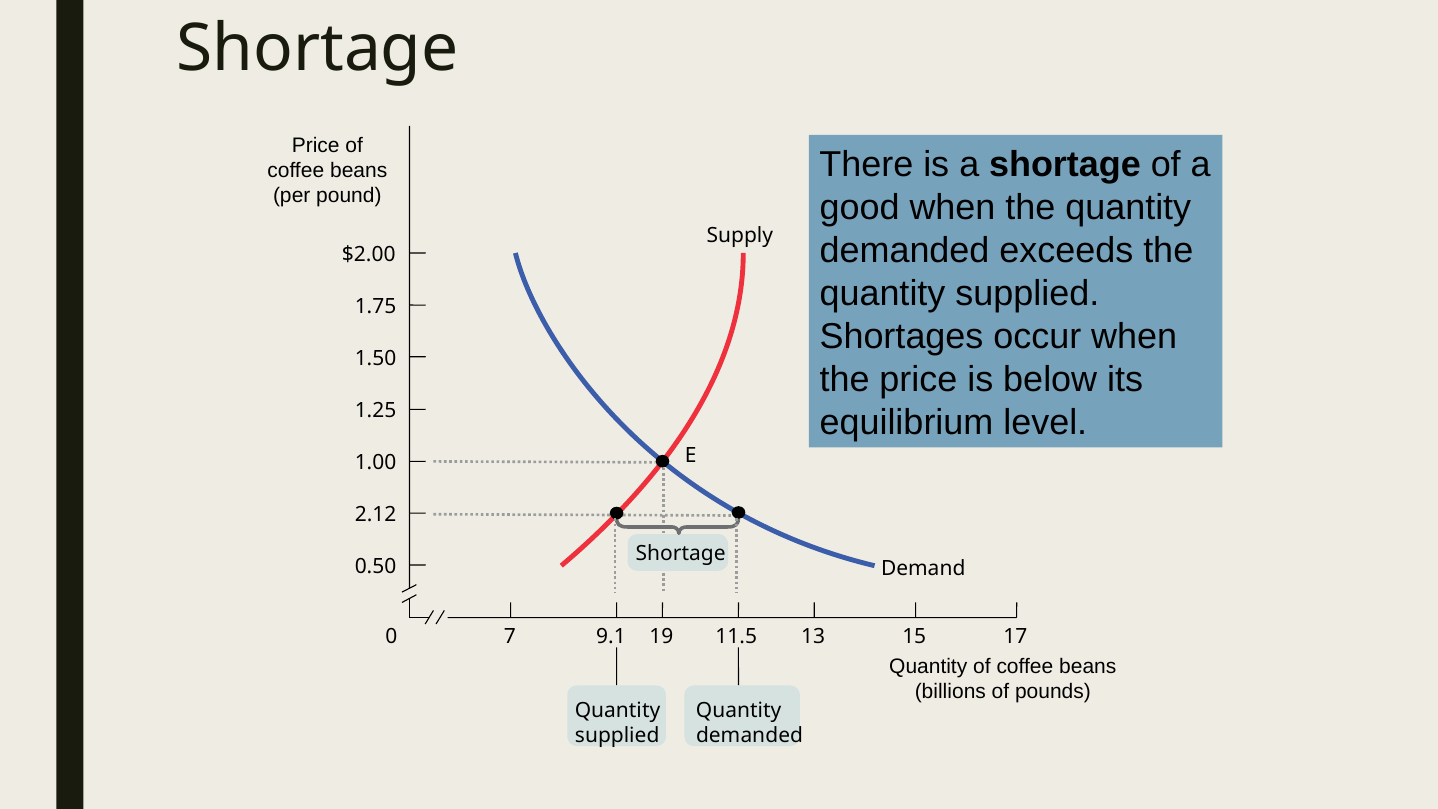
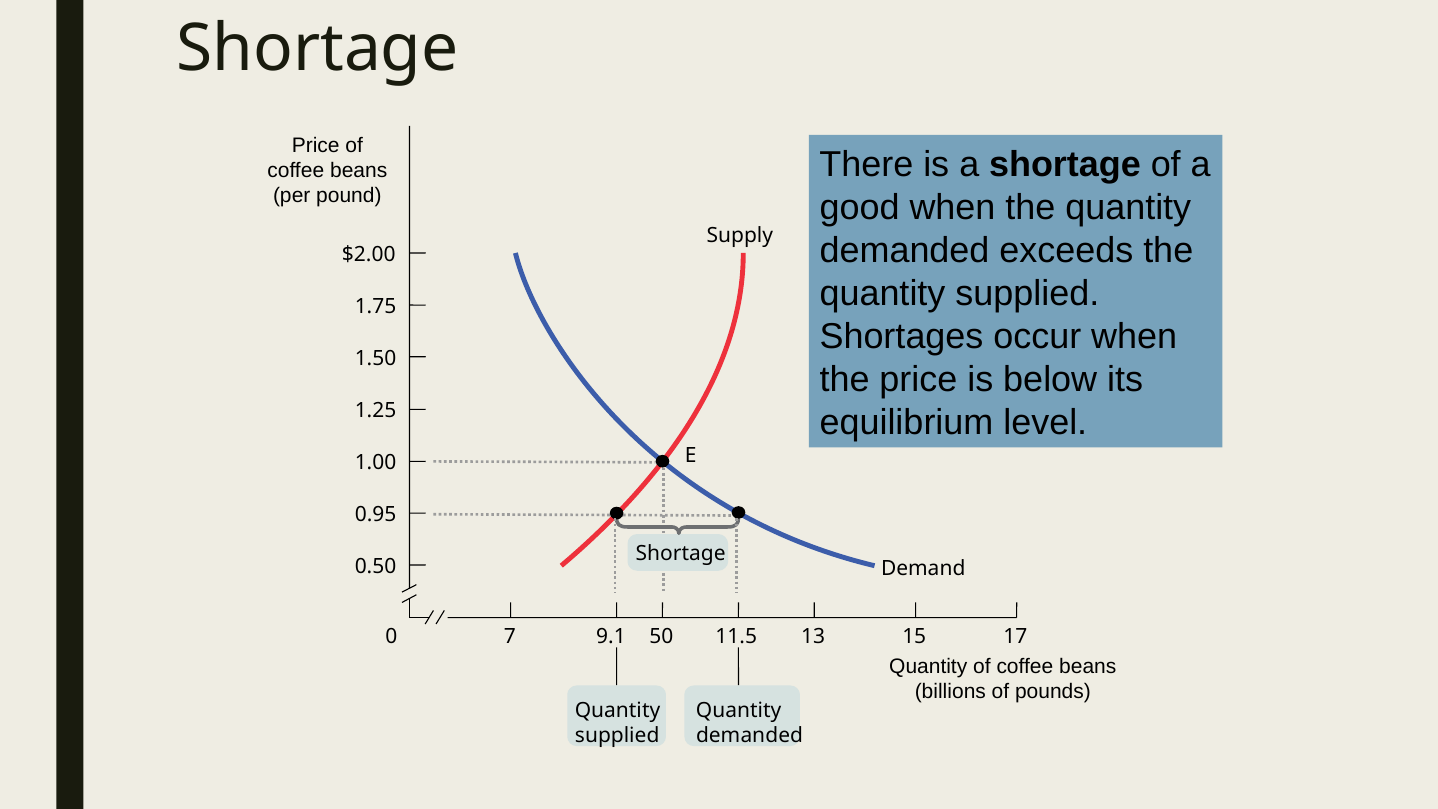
2.12: 2.12 -> 0.95
19: 19 -> 50
